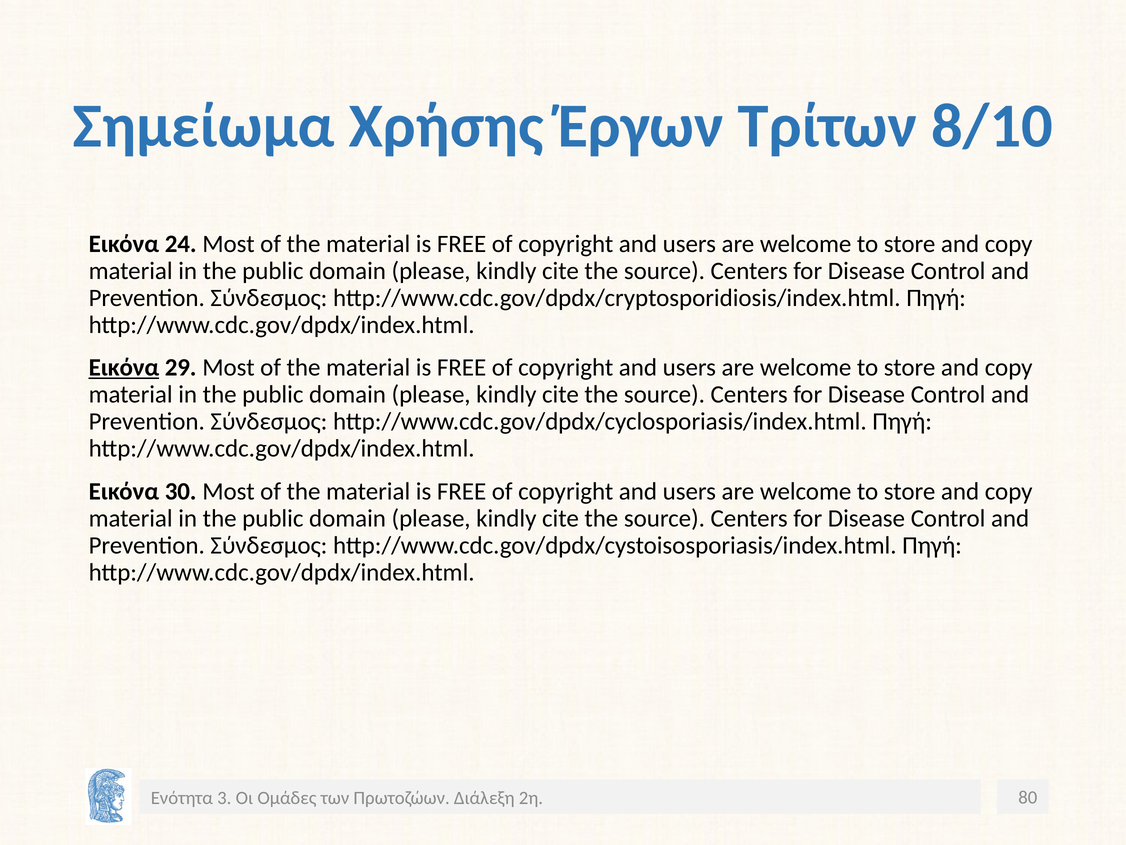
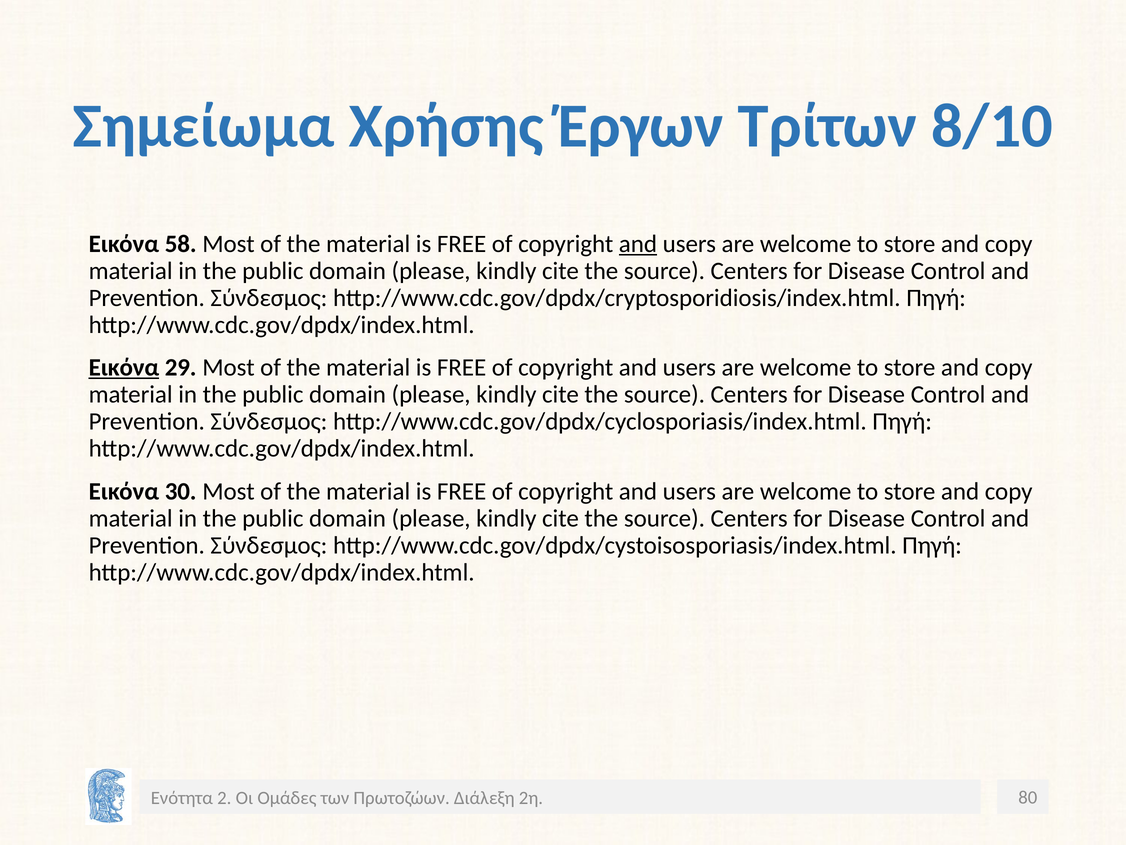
24: 24 -> 58
and at (638, 244) underline: none -> present
3: 3 -> 2
